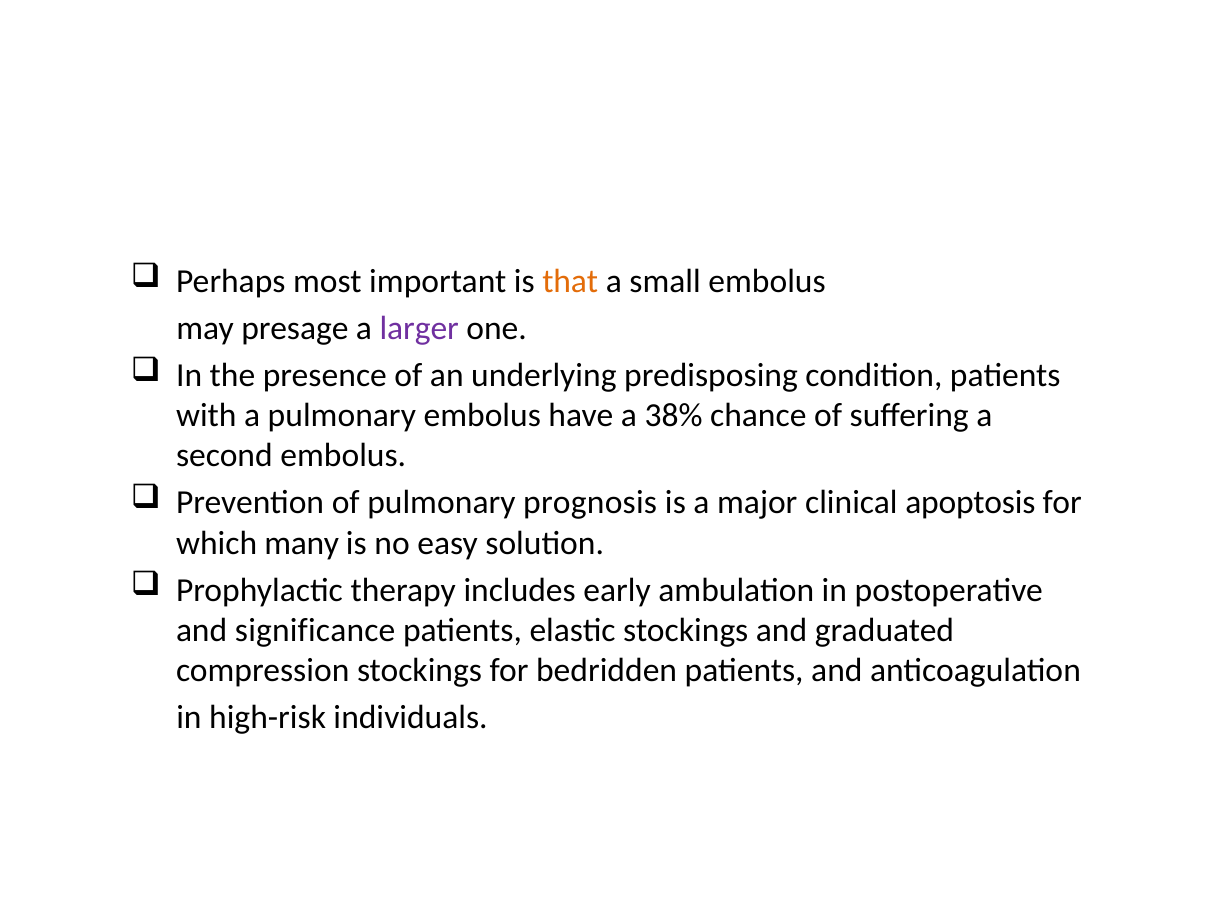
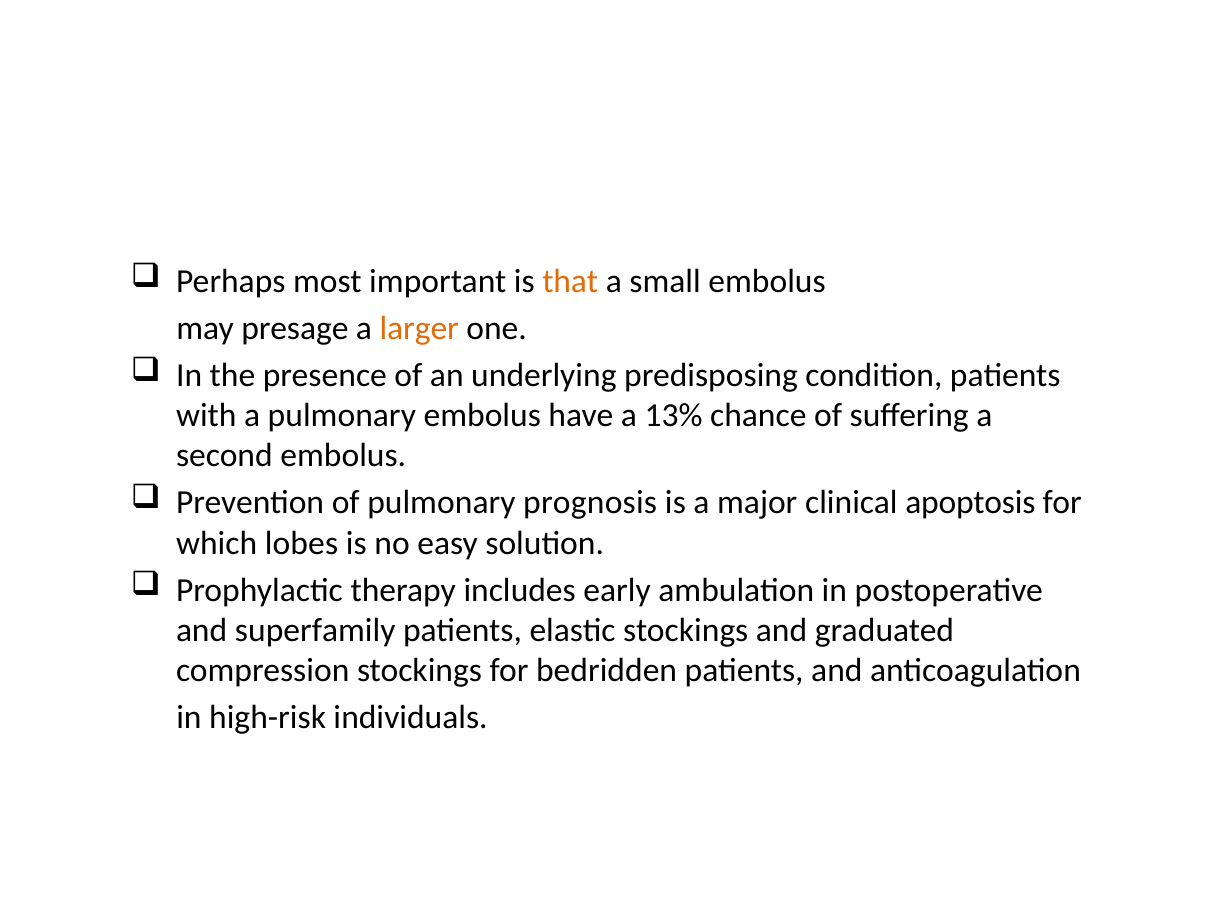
larger colour: purple -> orange
38%: 38% -> 13%
many: many -> lobes
significance: significance -> superfamily
